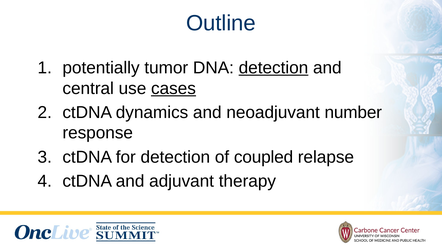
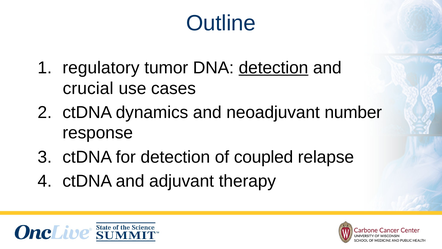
potentially: potentially -> regulatory
central: central -> crucial
cases underline: present -> none
